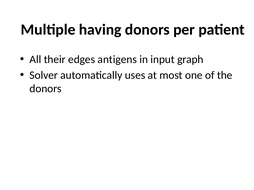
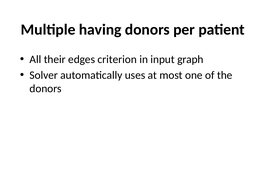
antigens: antigens -> criterion
